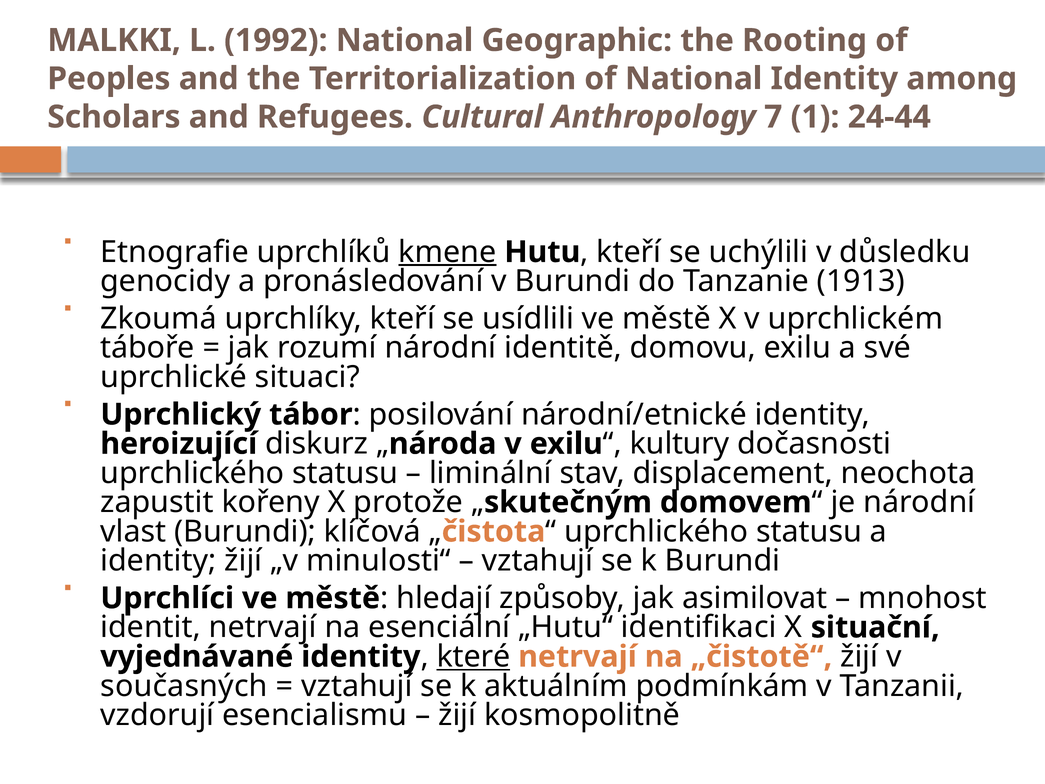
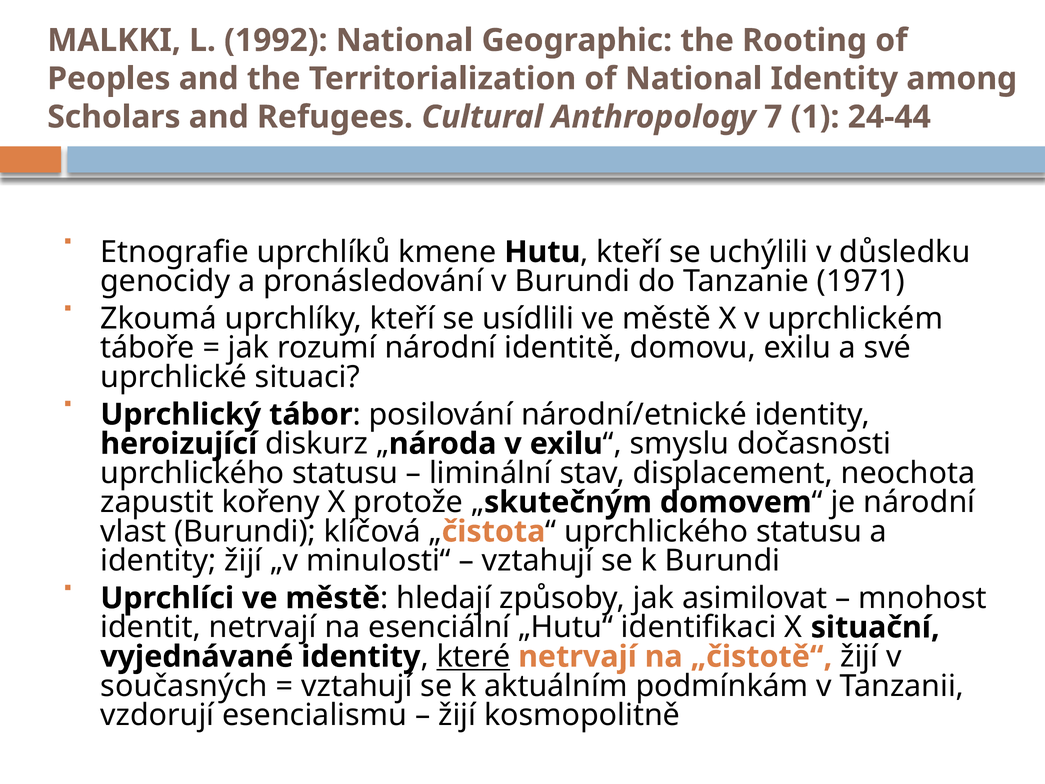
kmene underline: present -> none
1913: 1913 -> 1971
kultury: kultury -> smyslu
